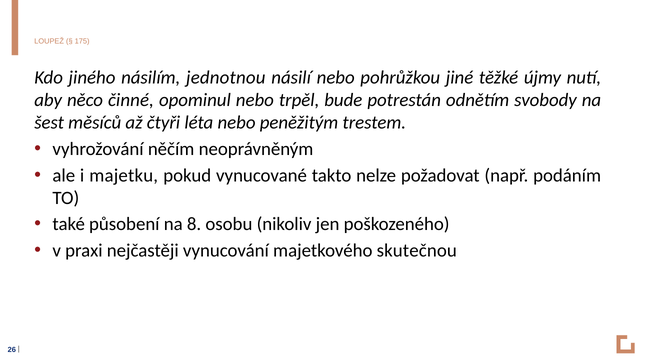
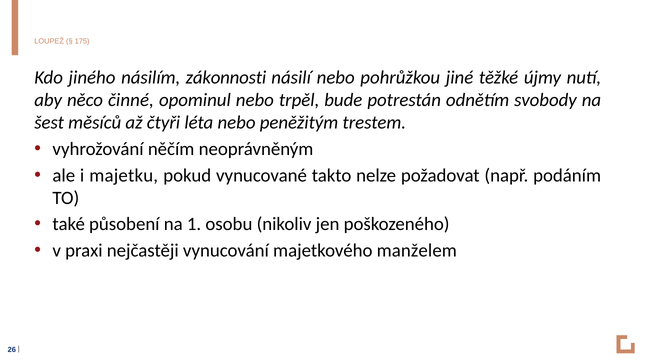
jednotnou: jednotnou -> zákonnosti
8: 8 -> 1
skutečnou: skutečnou -> manželem
